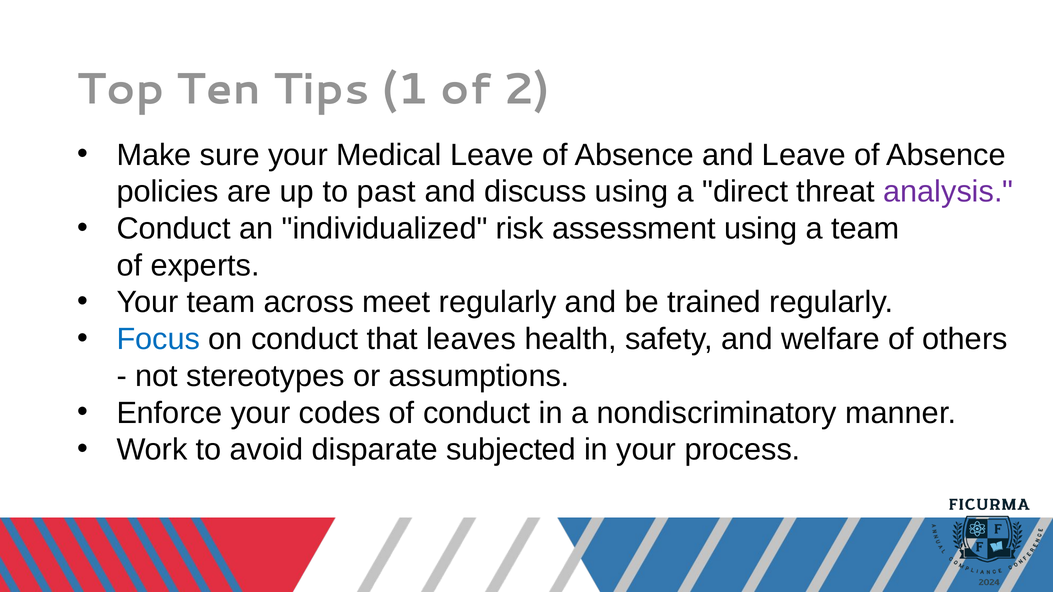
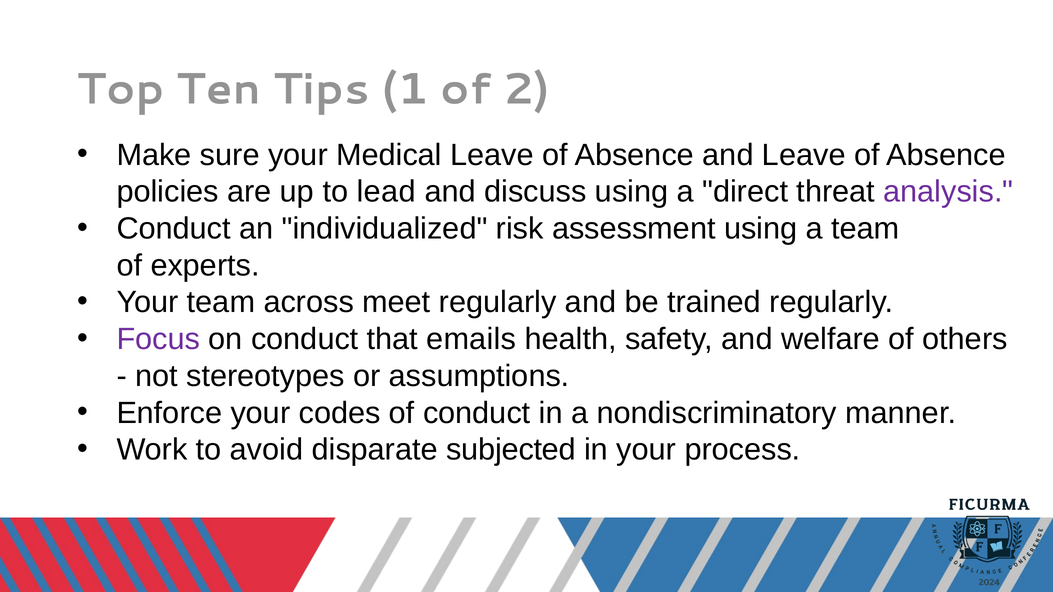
past: past -> lead
Focus colour: blue -> purple
leaves: leaves -> emails
